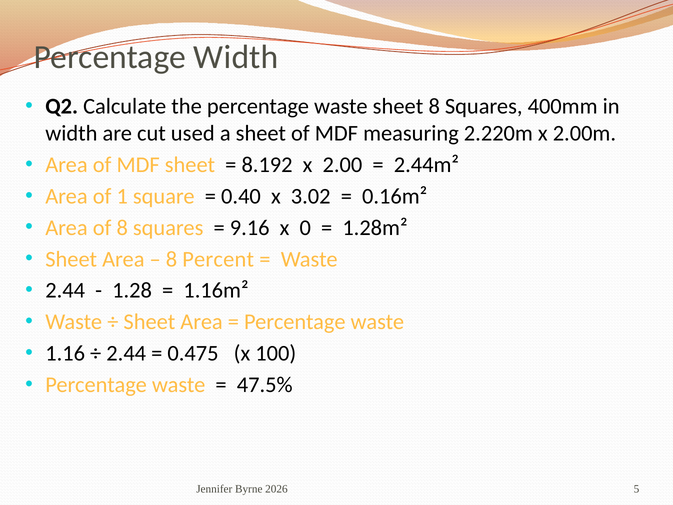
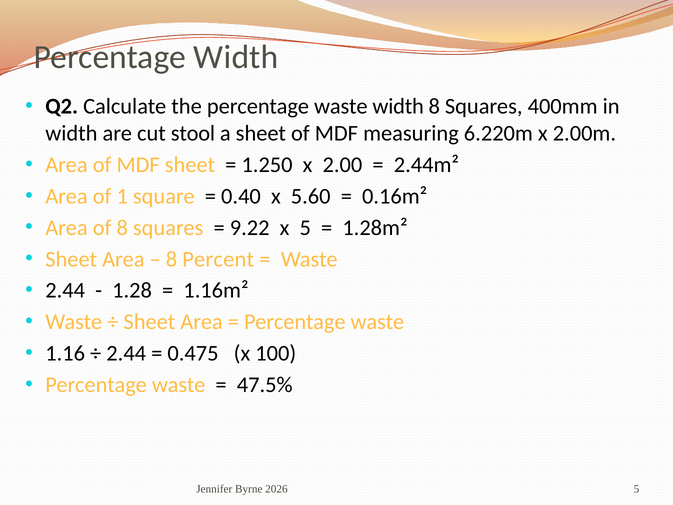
waste sheet: sheet -> width
used: used -> stool
2.220m: 2.220m -> 6.220m
8.192: 8.192 -> 1.250
3.02: 3.02 -> 5.60
9.16: 9.16 -> 9.22
x 0: 0 -> 5
